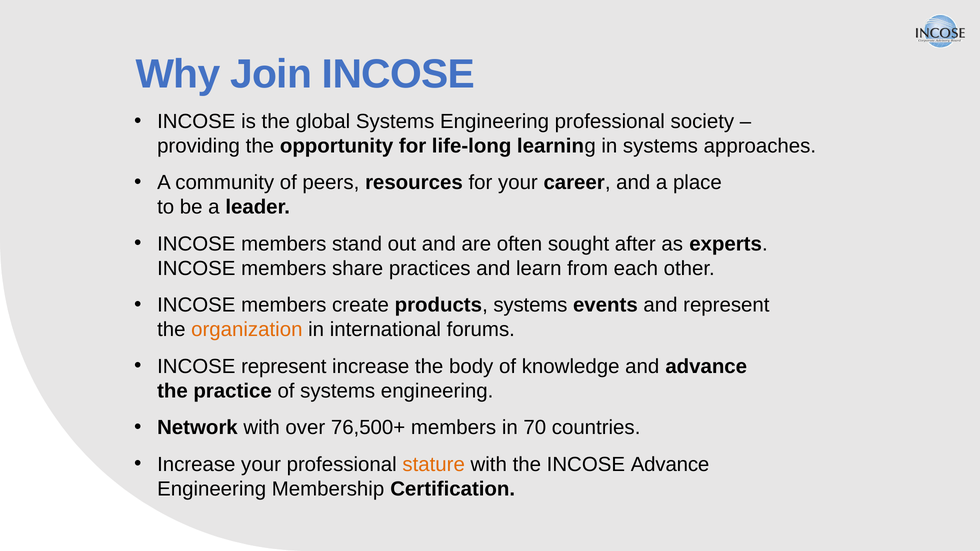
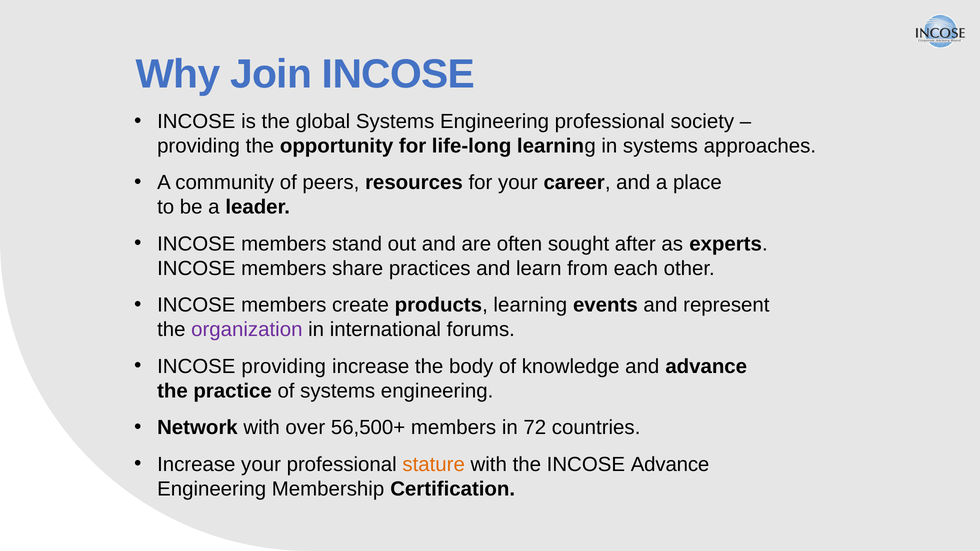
products systems: systems -> learning
organization colour: orange -> purple
INCOSE represent: represent -> providing
76,500+: 76,500+ -> 56,500+
70: 70 -> 72
